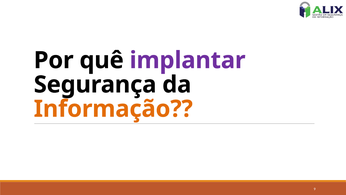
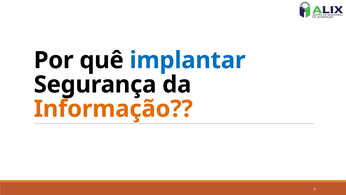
implantar colour: purple -> blue
